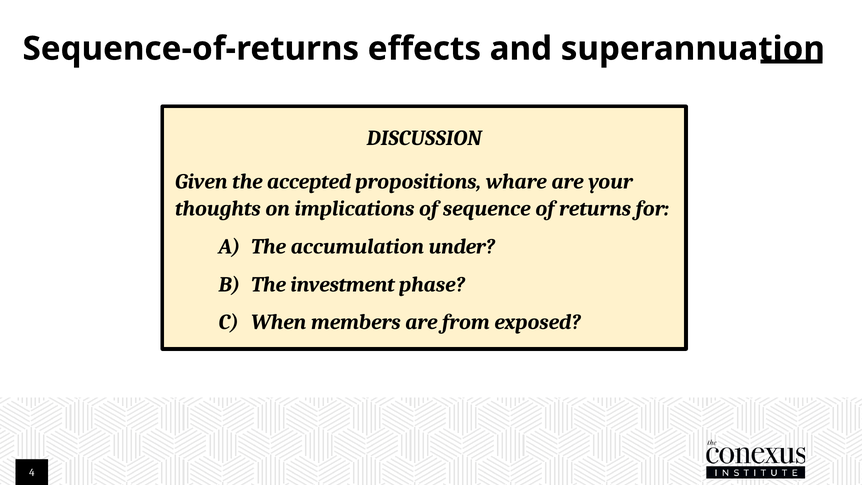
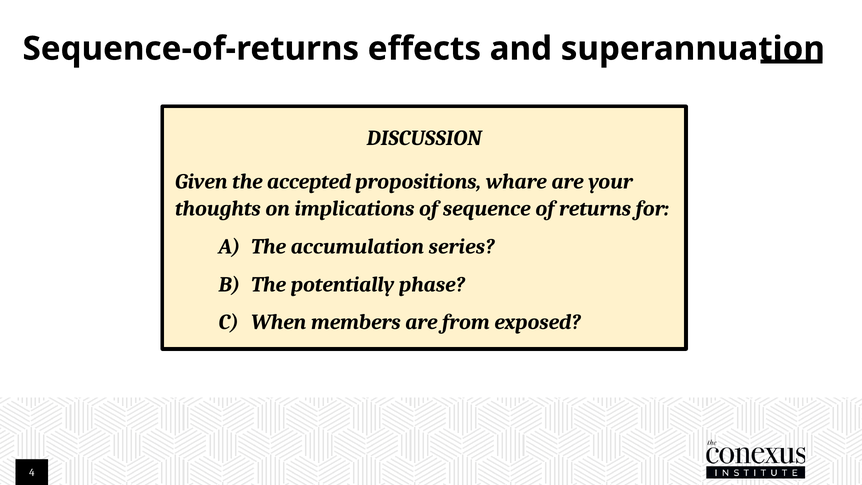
under: under -> series
investment: investment -> potentially
